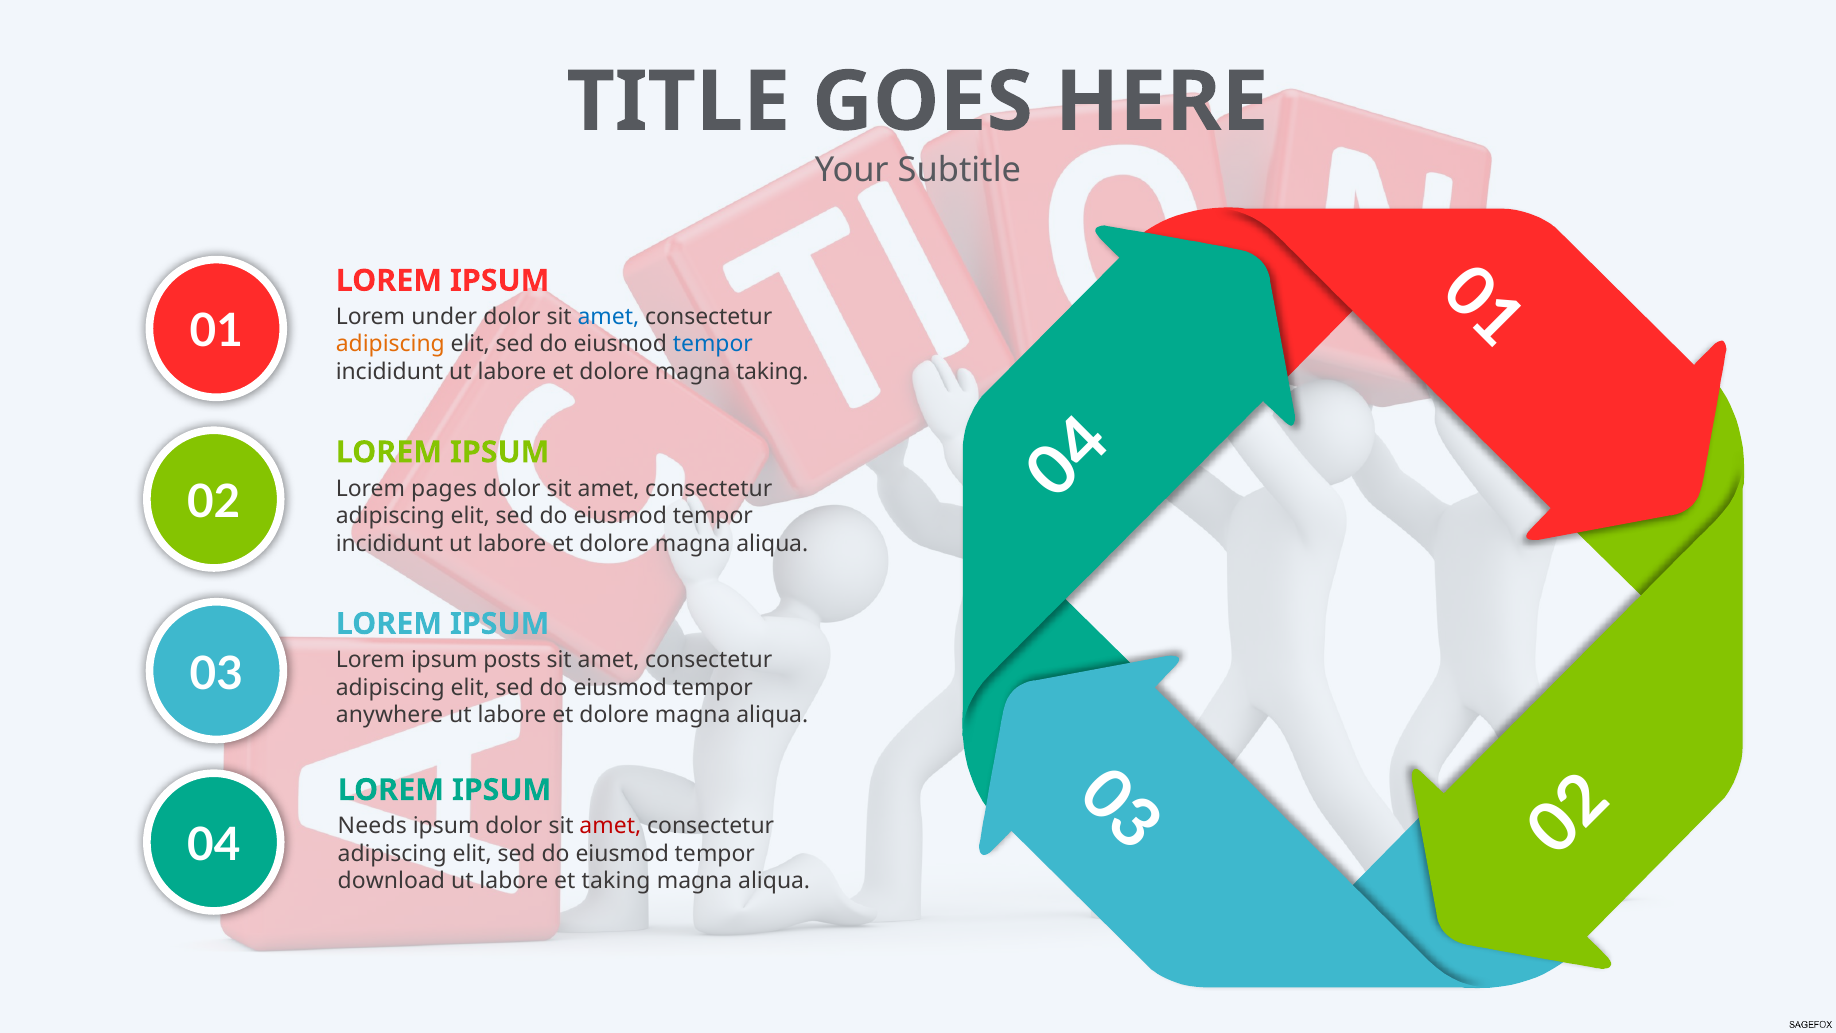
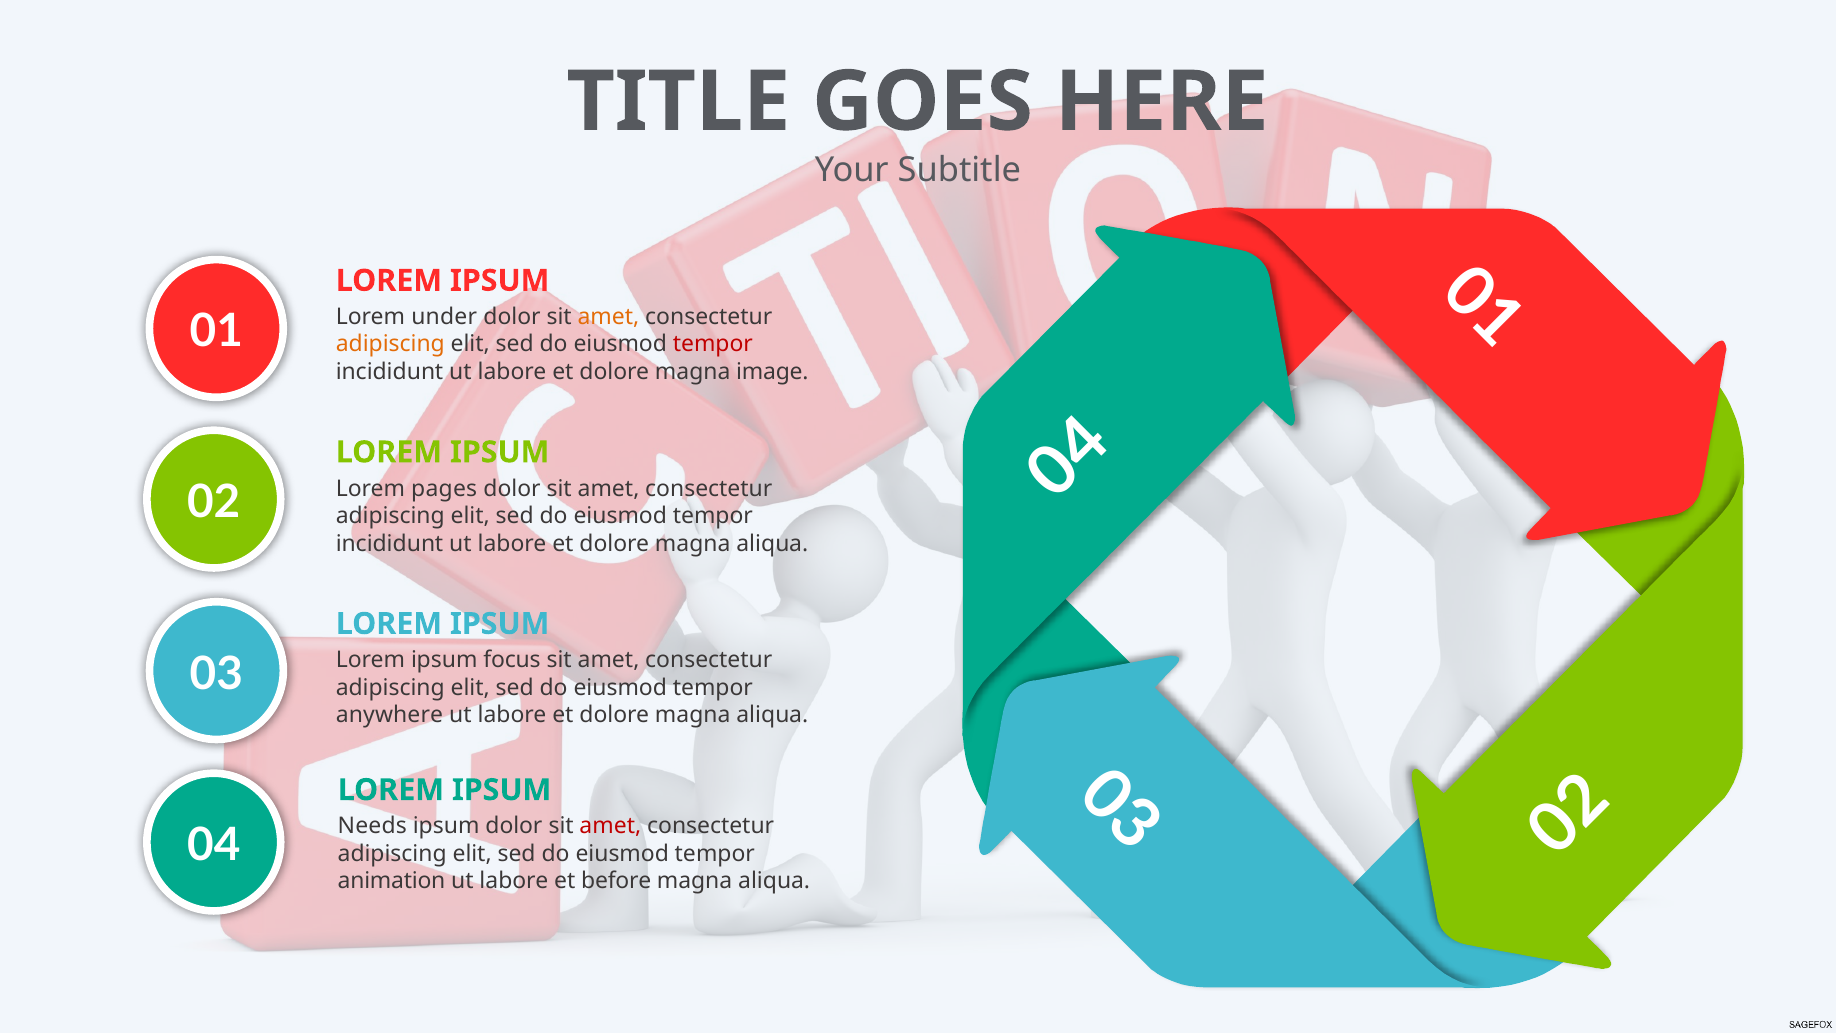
amet at (608, 317) colour: blue -> orange
tempor at (713, 344) colour: blue -> red
magna taking: taking -> image
posts: posts -> focus
download: download -> animation
et taking: taking -> before
